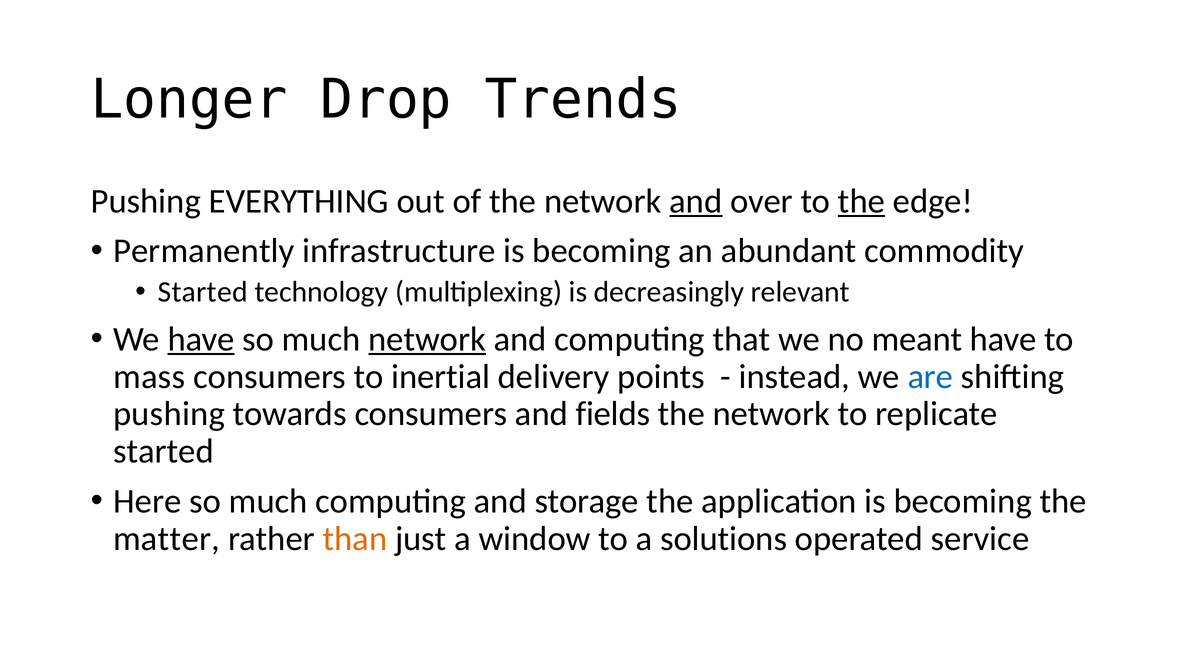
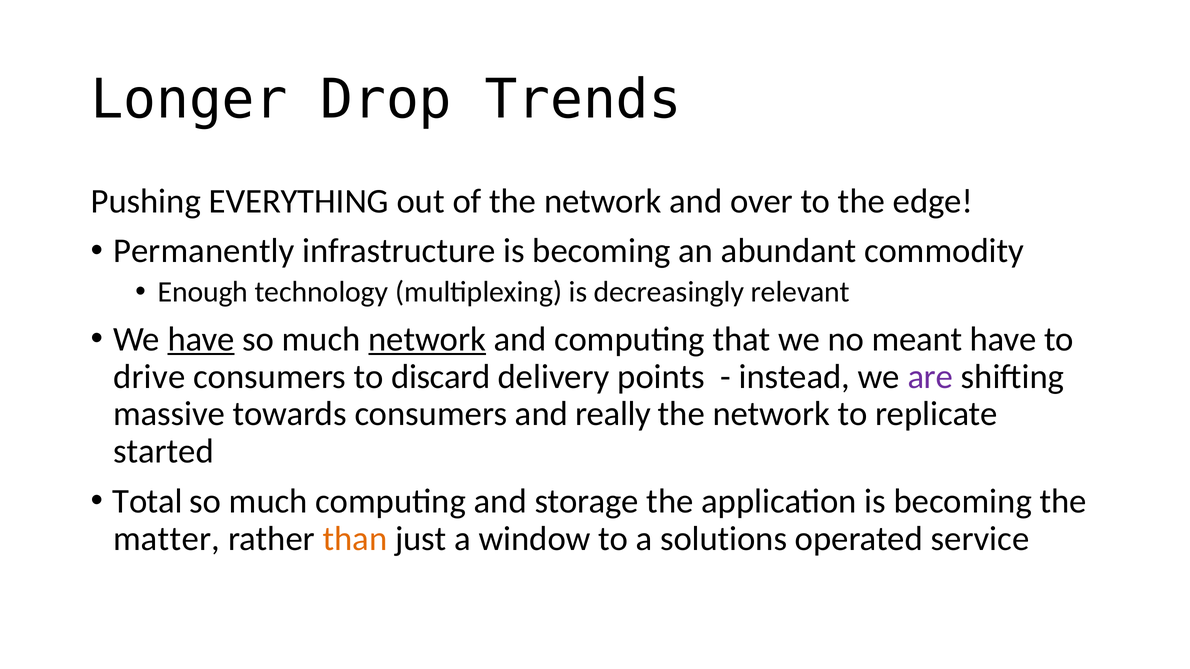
and at (696, 201) underline: present -> none
the at (861, 201) underline: present -> none
Started at (203, 292): Started -> Enough
mass: mass -> drive
inertial: inertial -> discard
are colour: blue -> purple
pushing at (169, 414): pushing -> massive
fields: fields -> really
Here: Here -> Total
